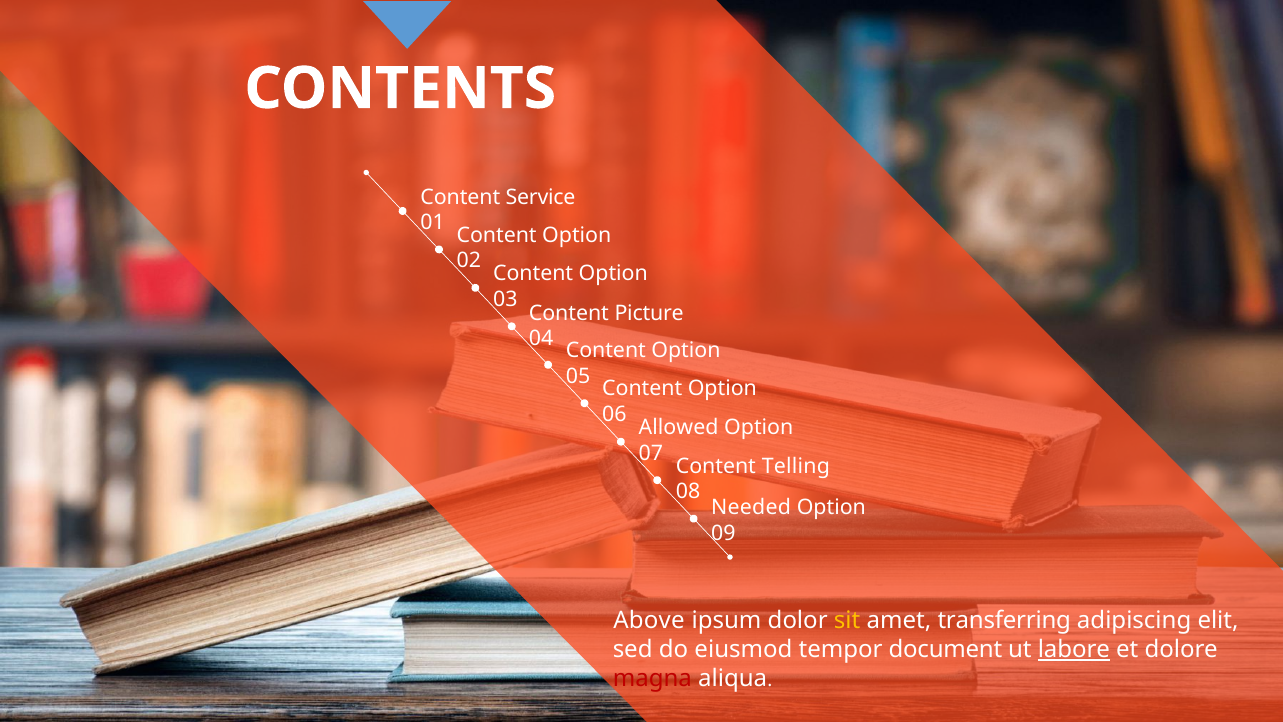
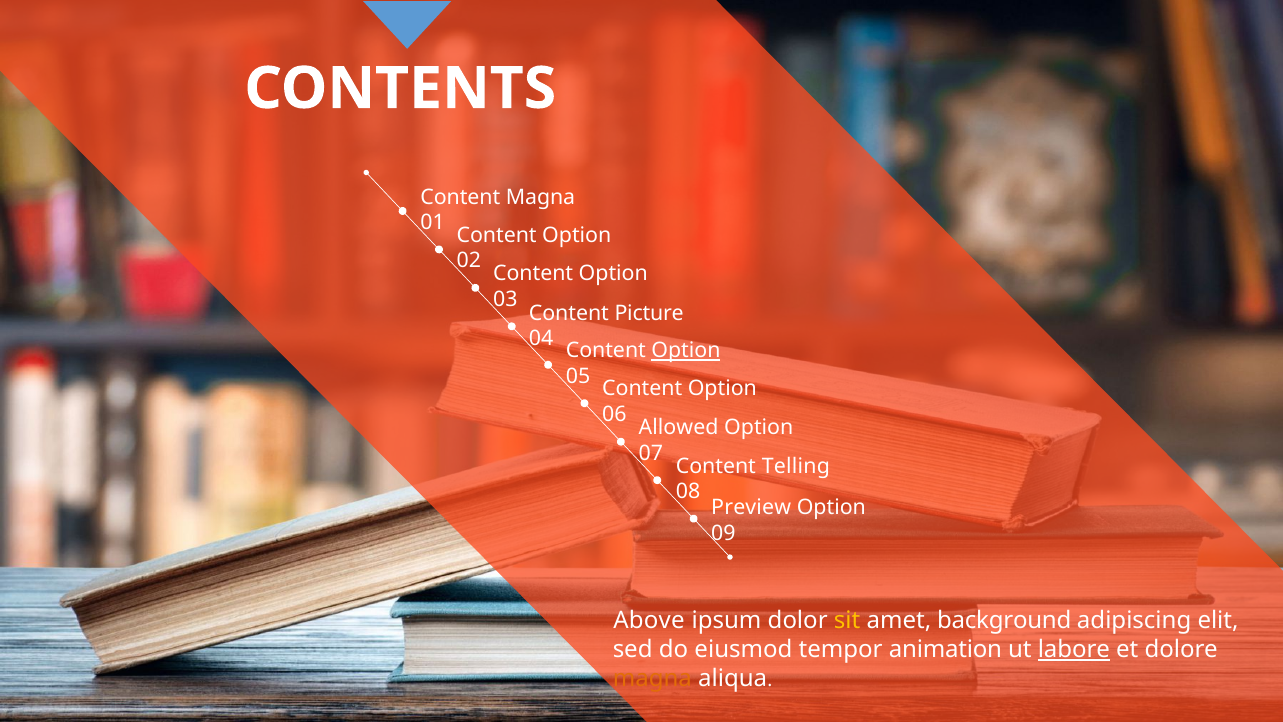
Content Service: Service -> Magna
Option at (686, 351) underline: none -> present
Needed: Needed -> Preview
transferring: transferring -> background
document: document -> animation
magna at (652, 678) colour: red -> orange
